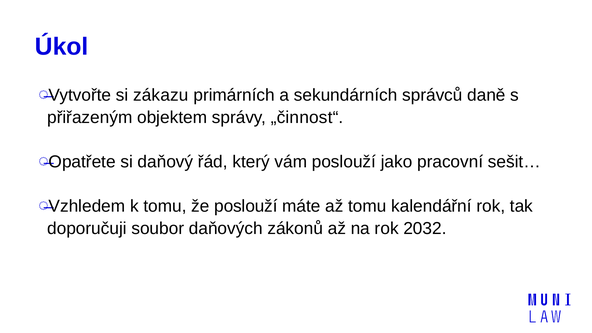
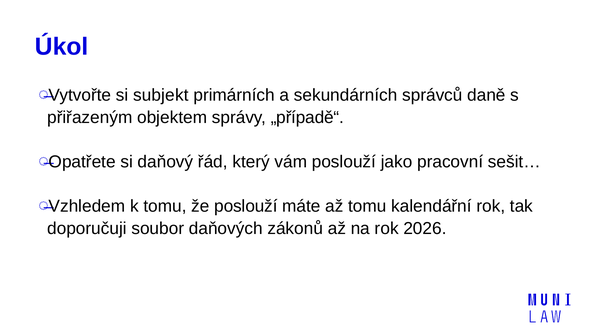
zákazu: zákazu -> subjekt
„činnost“: „činnost“ -> „případě“
2032: 2032 -> 2026
